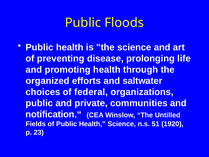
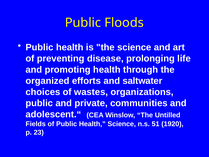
federal: federal -> wastes
notification.“: notification.“ -> adolescent.“
